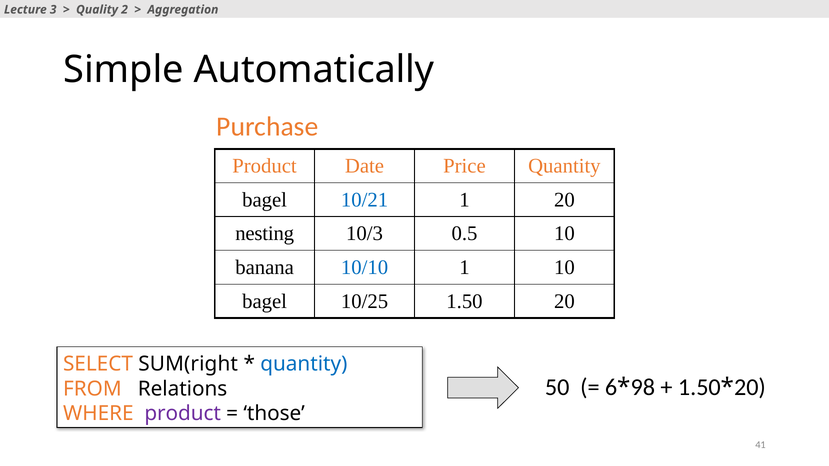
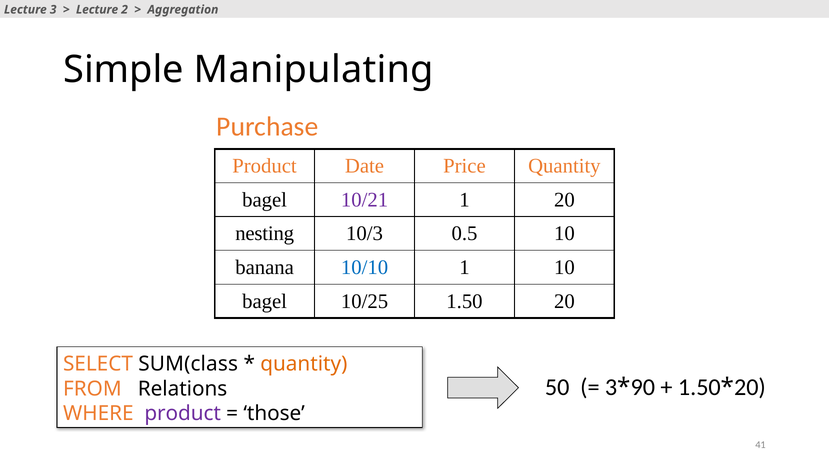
Quality at (97, 10): Quality -> Lecture
Automatically: Automatically -> Manipulating
10/21 colour: blue -> purple
SUM(right: SUM(right -> SUM(class
quantity at (304, 364) colour: blue -> orange
6 at (611, 388): 6 -> 3
98: 98 -> 90
